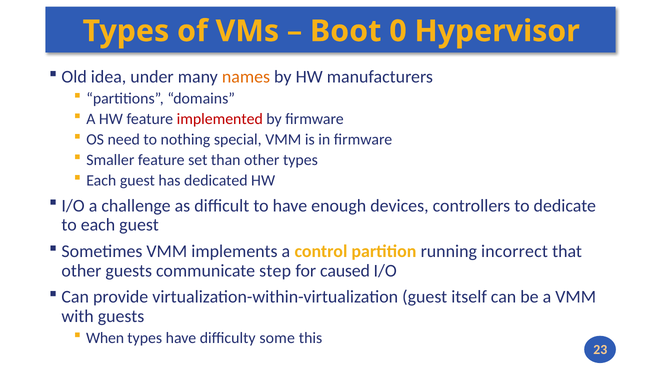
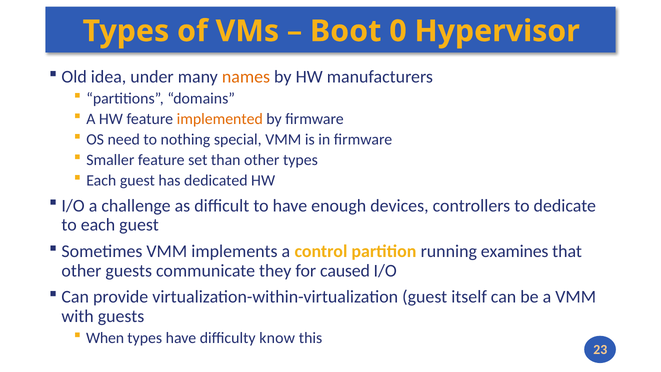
implemented colour: red -> orange
incorrect: incorrect -> examines
step: step -> they
some: some -> know
